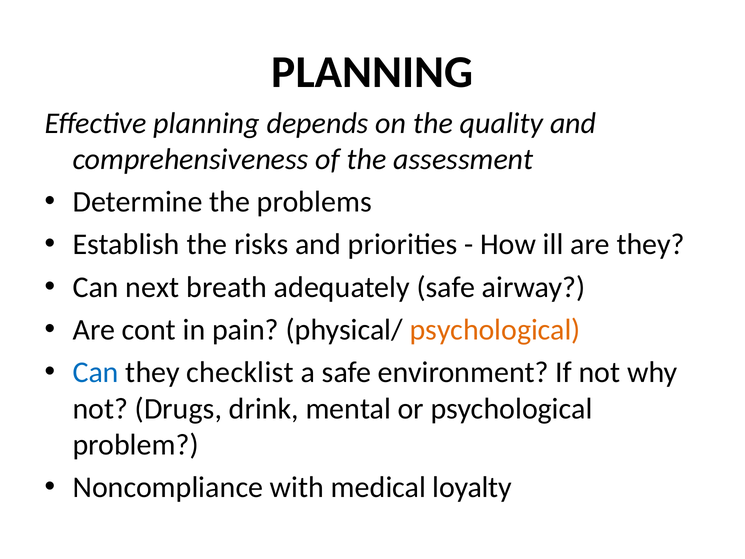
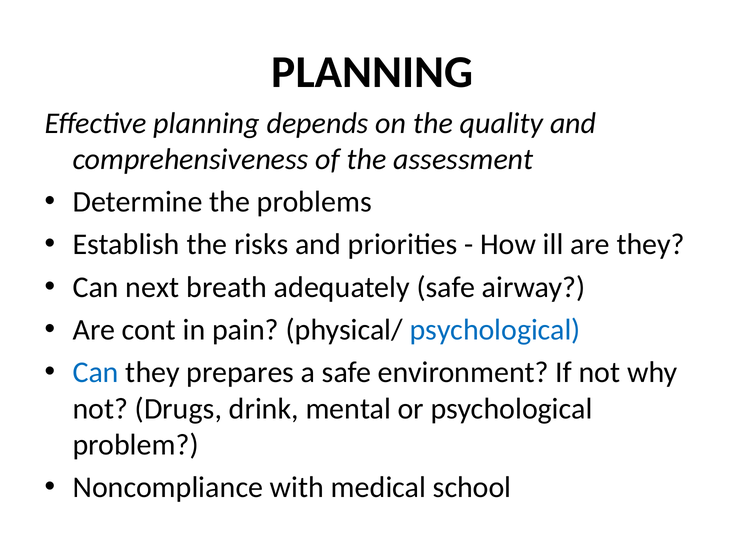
psychological at (495, 330) colour: orange -> blue
checklist: checklist -> prepares
loyalty: loyalty -> school
